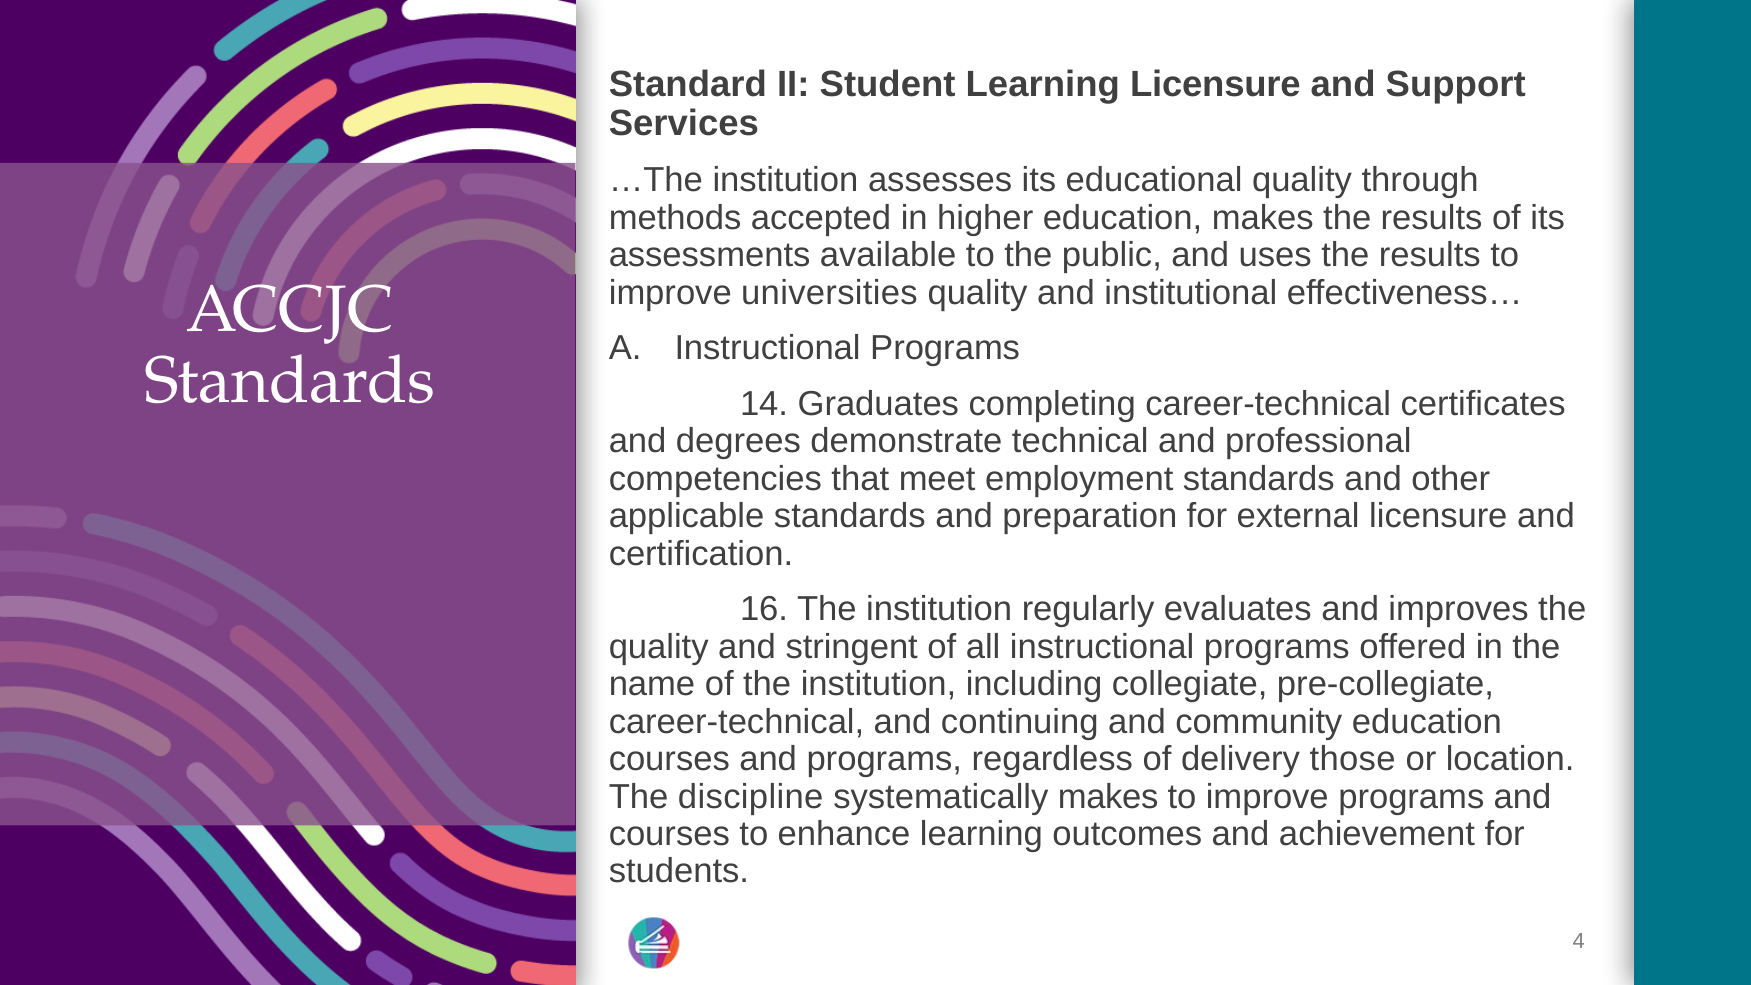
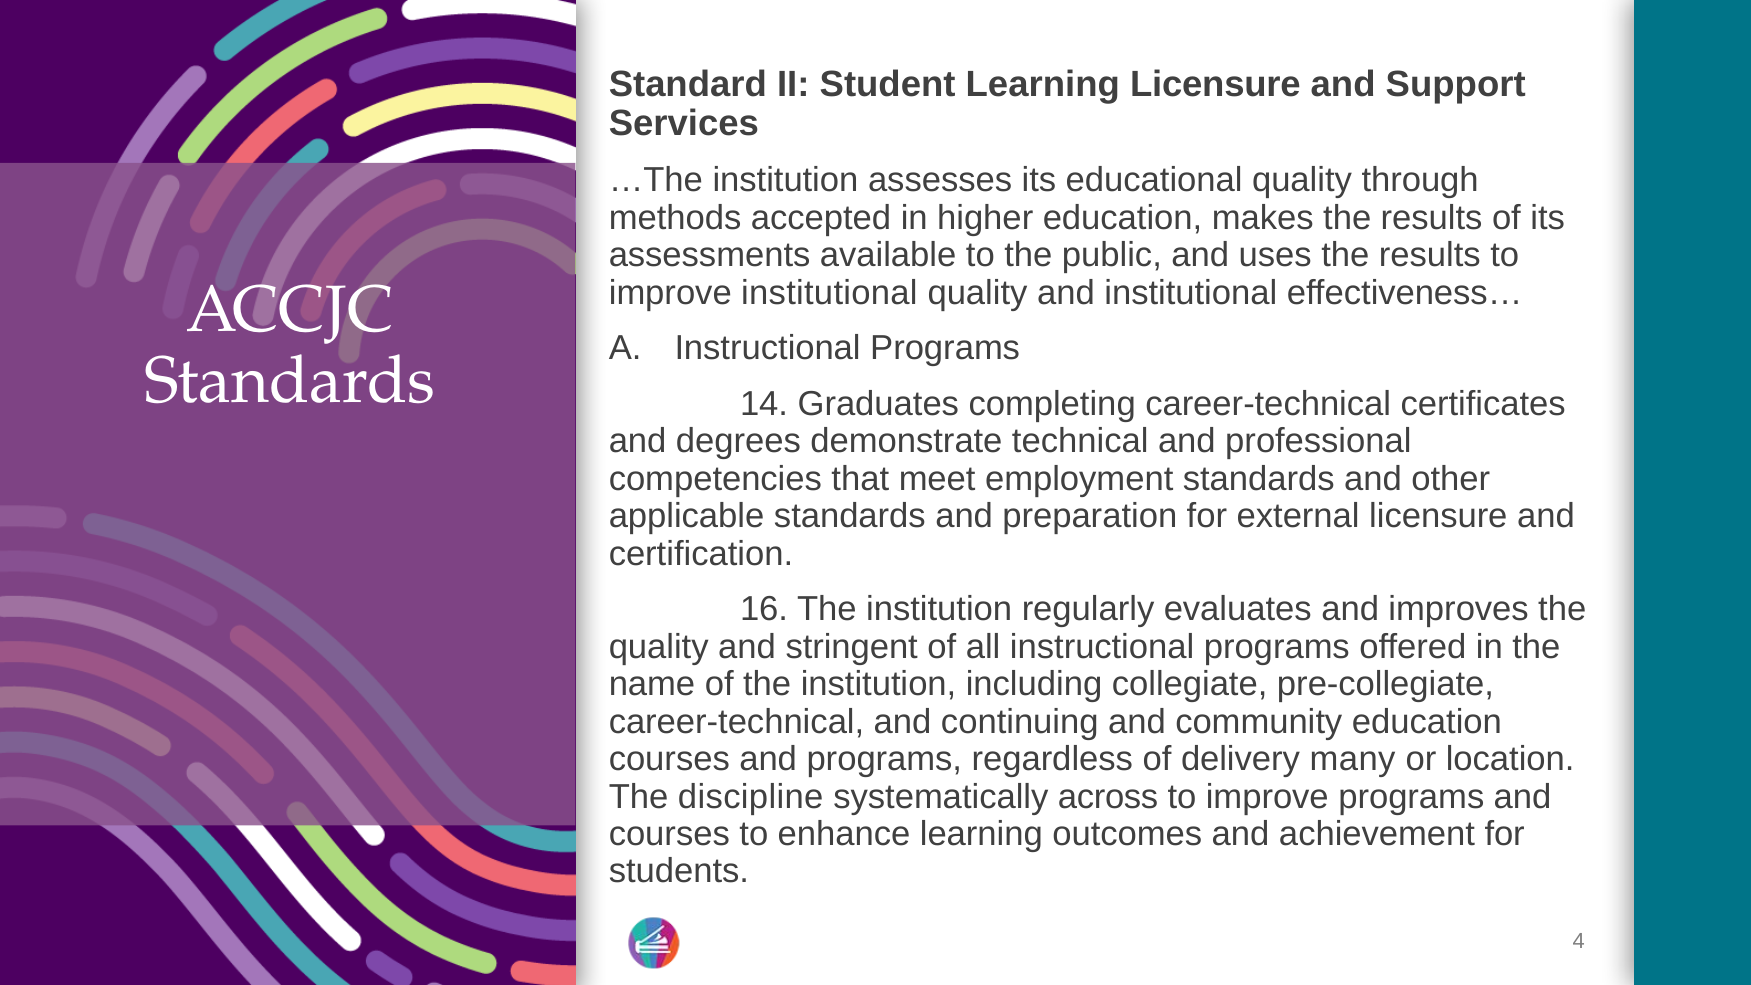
improve universities: universities -> institutional
those: those -> many
systematically makes: makes -> across
